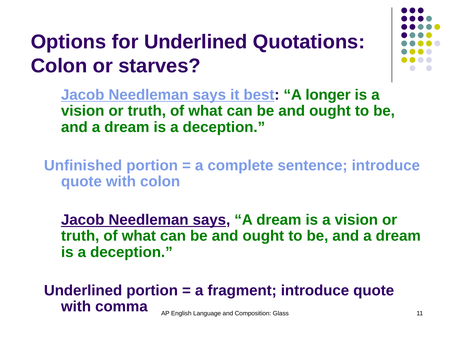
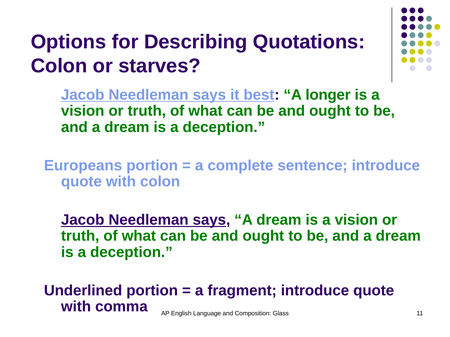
for Underlined: Underlined -> Describing
Unfinished: Unfinished -> Europeans
